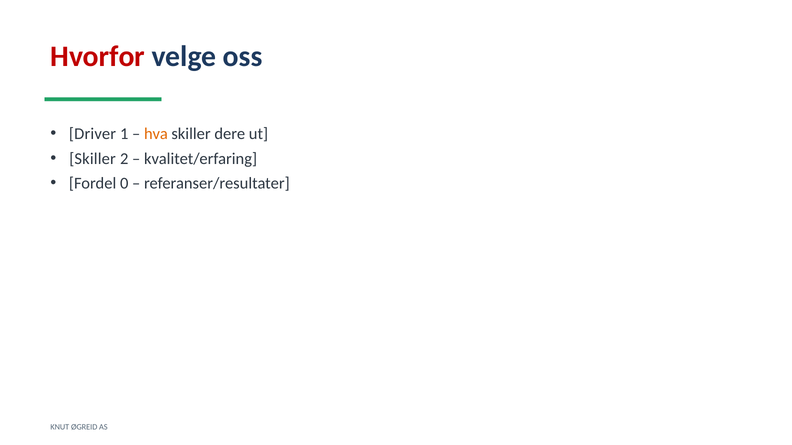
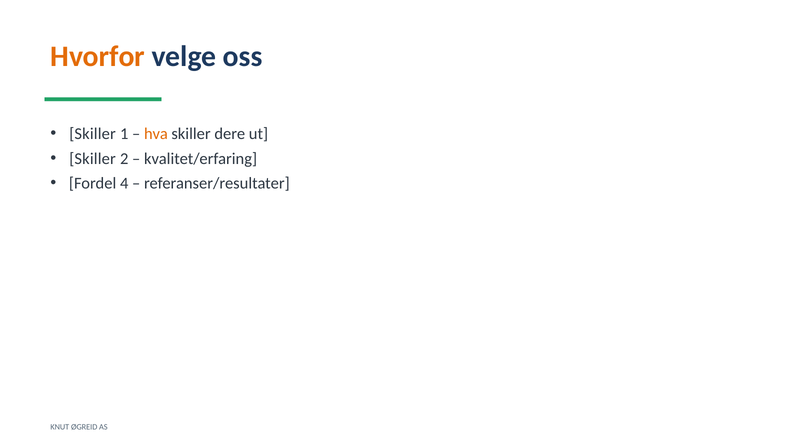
Hvorfor colour: red -> orange
Driver at (93, 134): Driver -> Skiller
0: 0 -> 4
